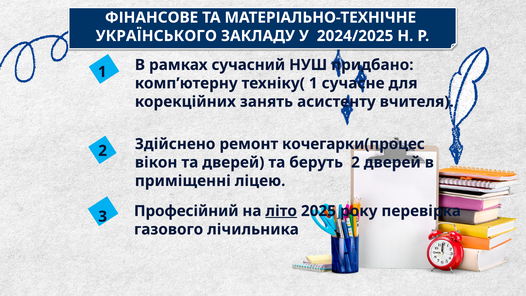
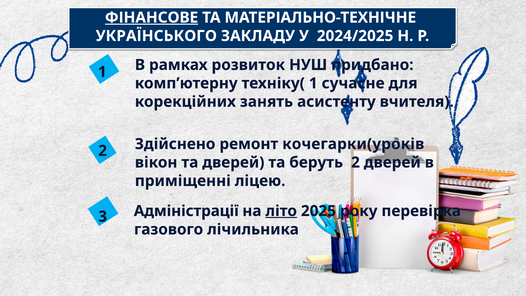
ФІНАНСОВЕ underline: none -> present
сучасний: сучасний -> розвиток
кочегарки(процес: кочегарки(процес -> кочегарки(уроків
Професійний: Професійний -> Адміністрації
